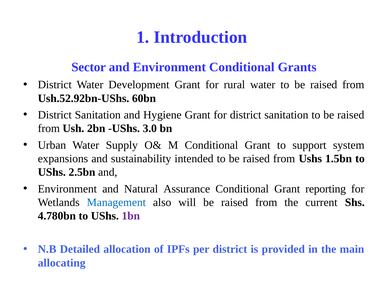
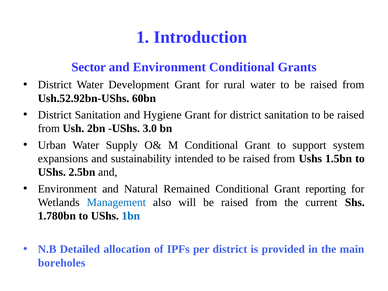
Assurance: Assurance -> Remained
4.780bn: 4.780bn -> 1.780bn
1bn colour: purple -> blue
allocating: allocating -> boreholes
